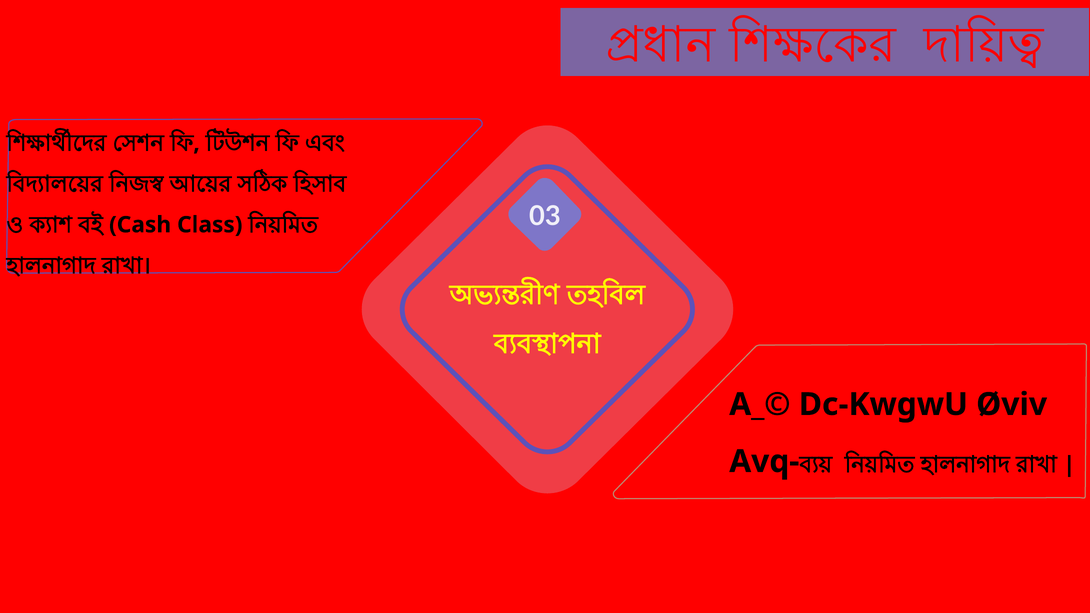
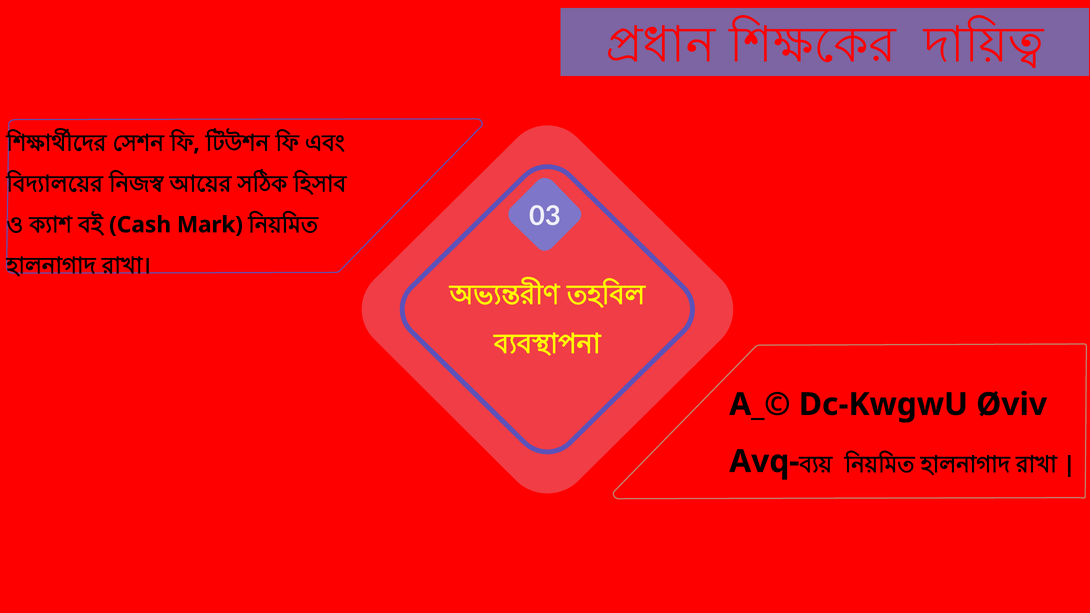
Class: Class -> Mark
